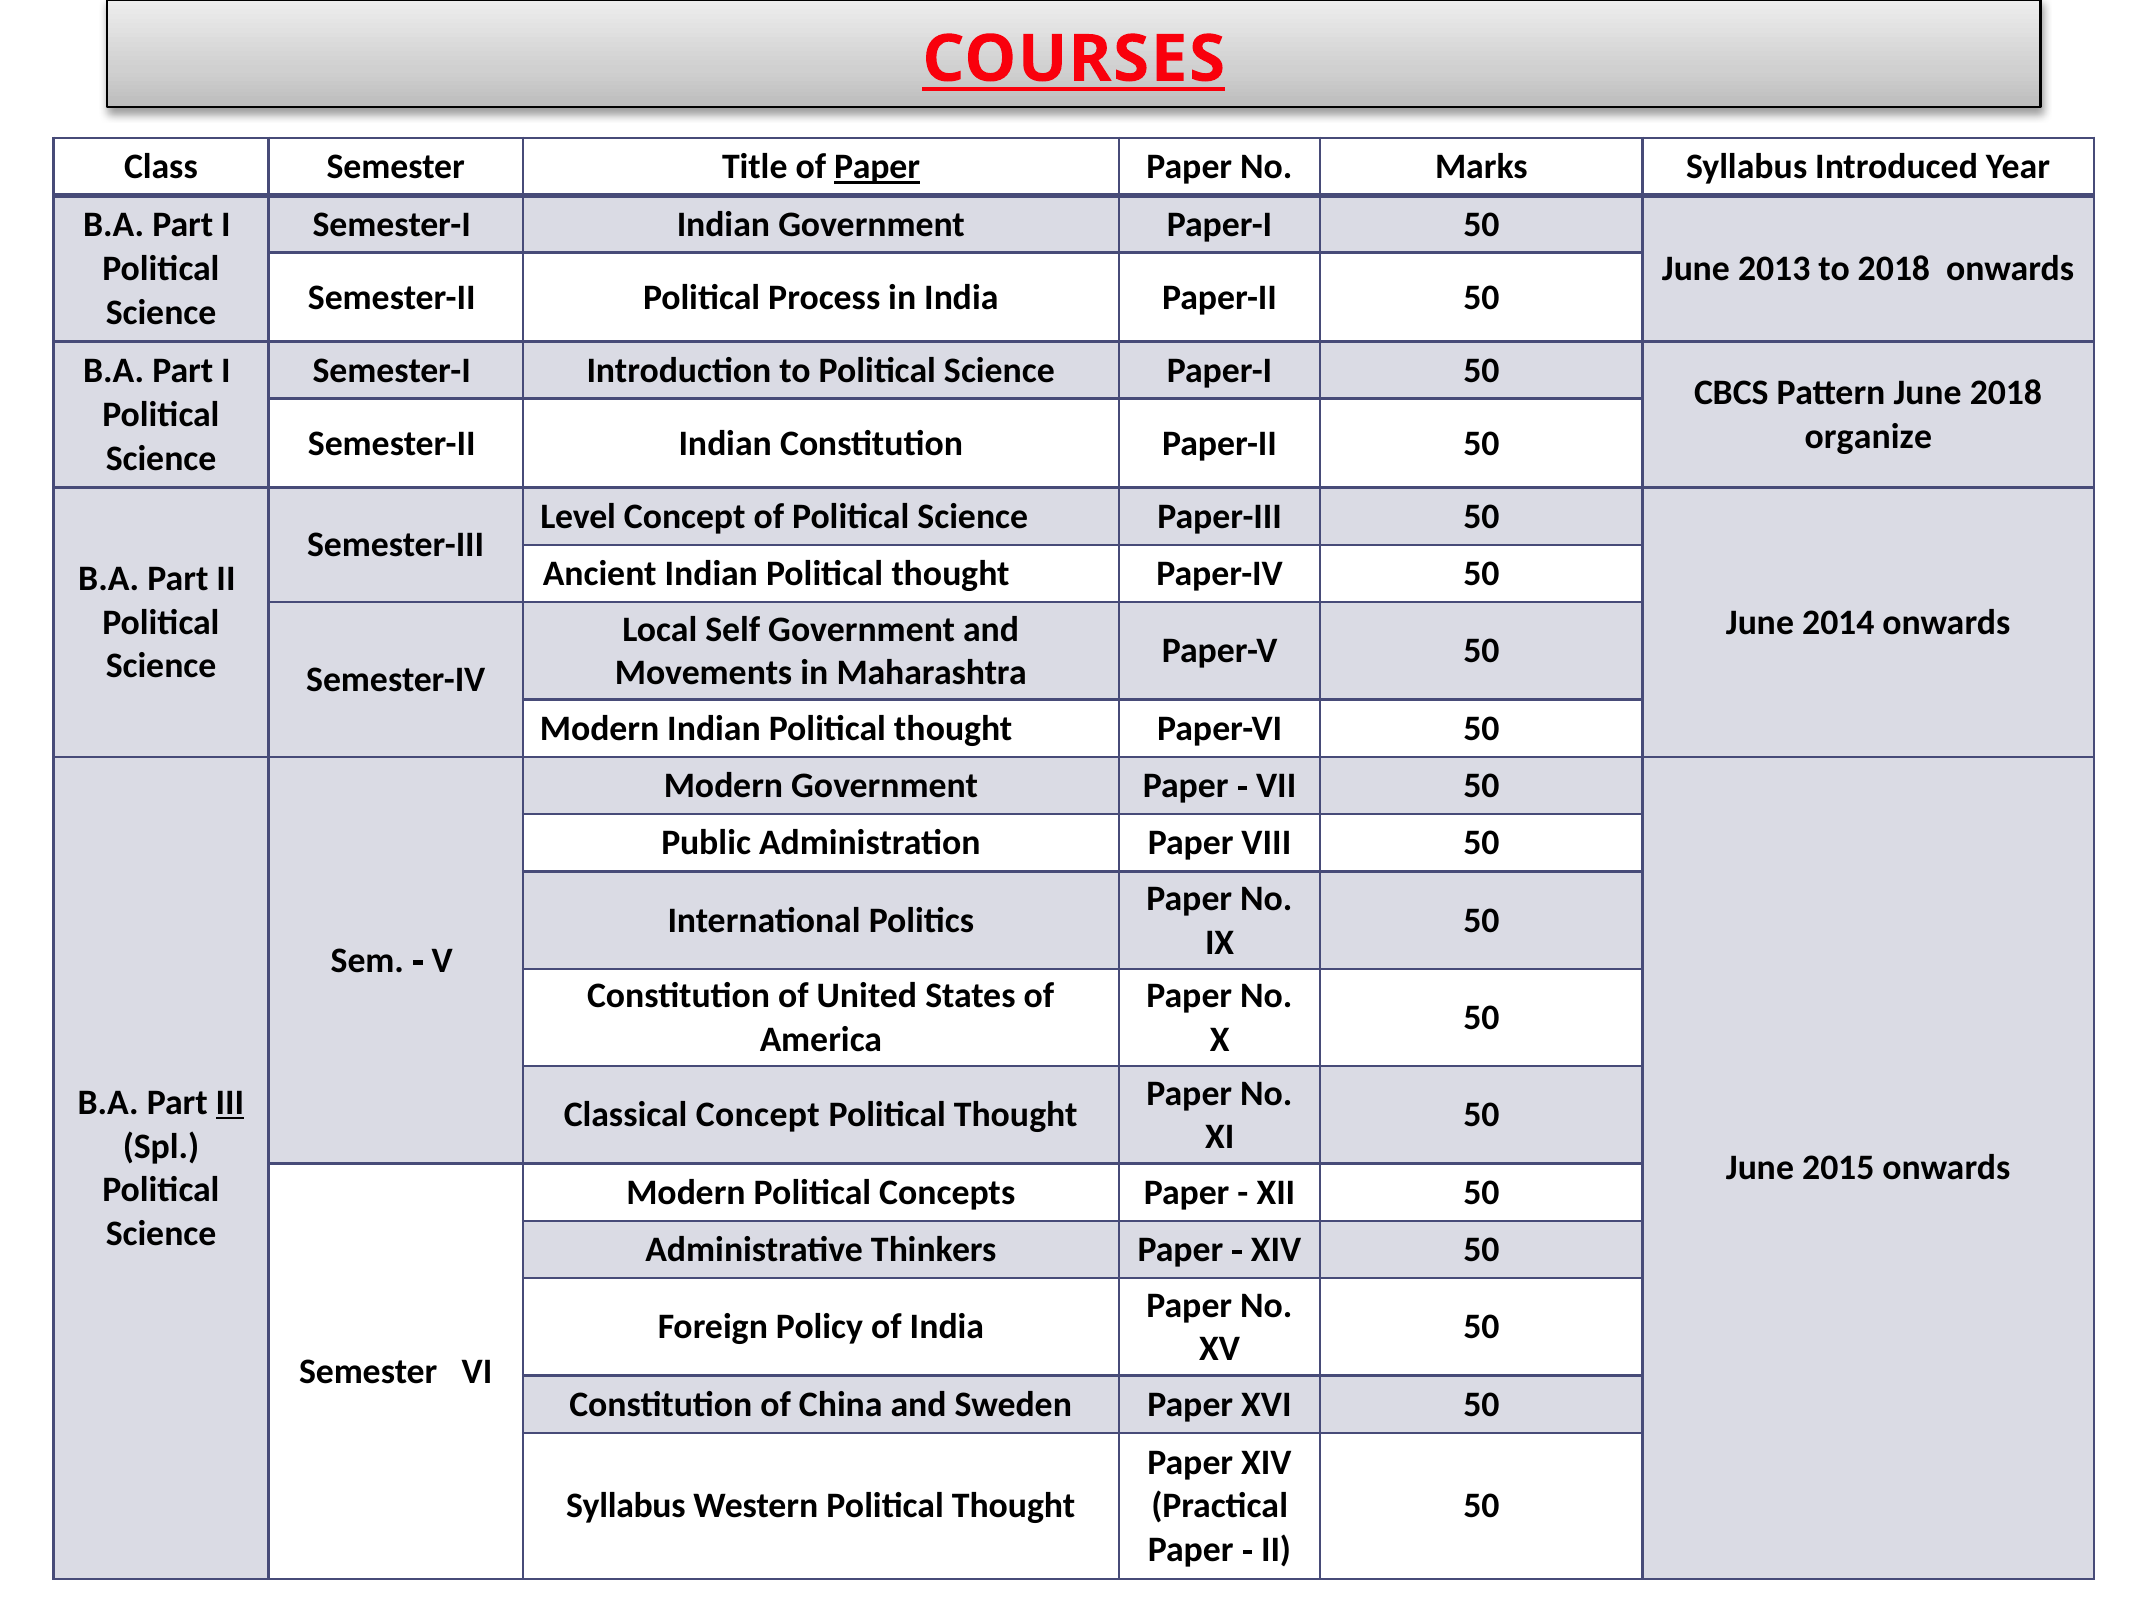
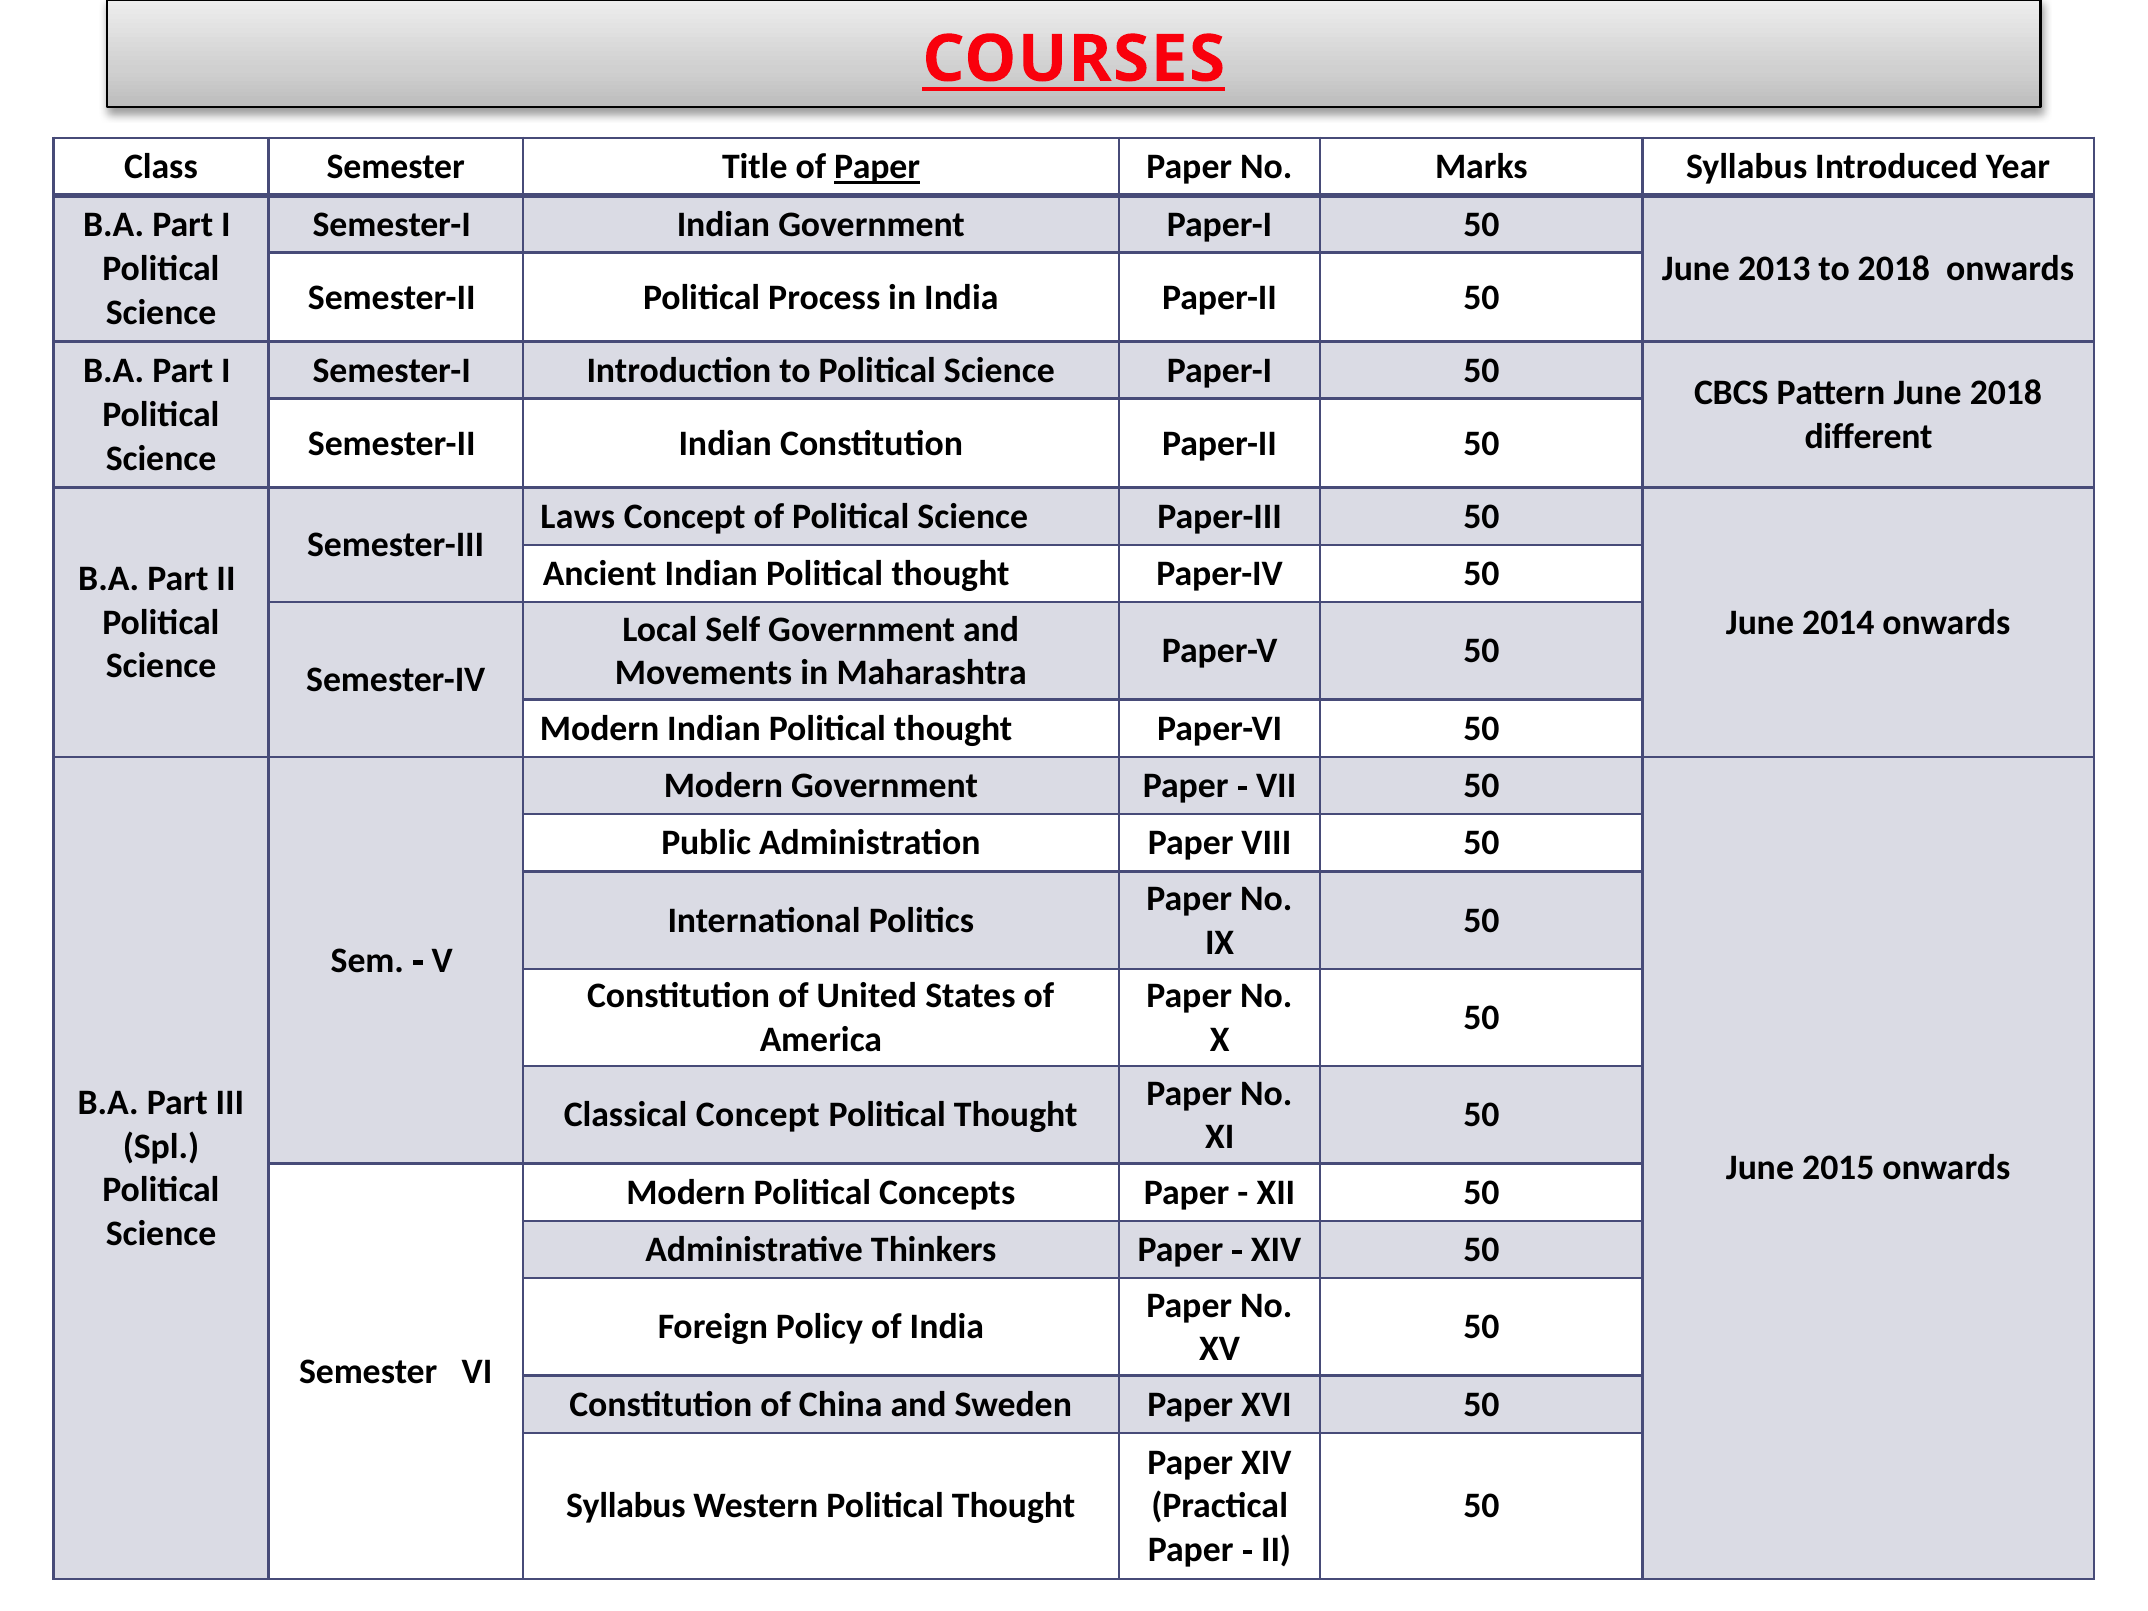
organize: organize -> different
Level: Level -> Laws
III underline: present -> none
